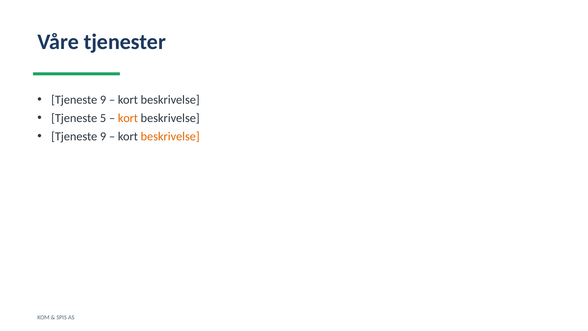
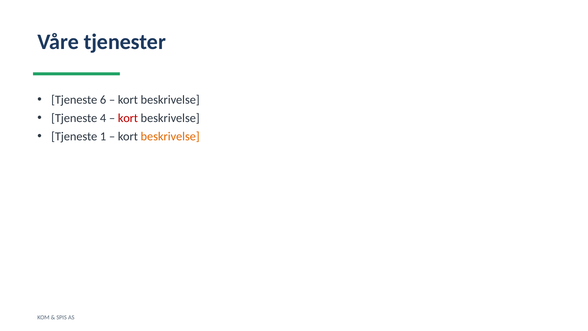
9 at (103, 100): 9 -> 6
5: 5 -> 4
kort at (128, 118) colour: orange -> red
9 at (103, 136): 9 -> 1
